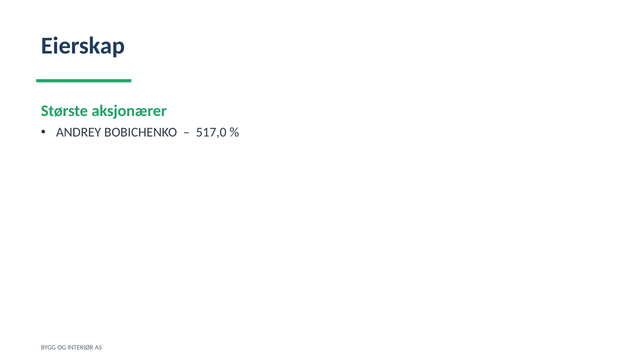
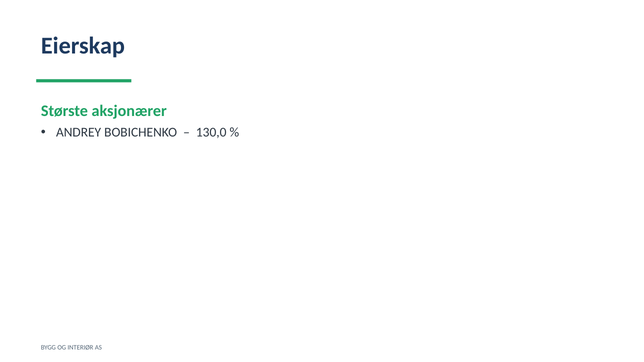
517,0: 517,0 -> 130,0
